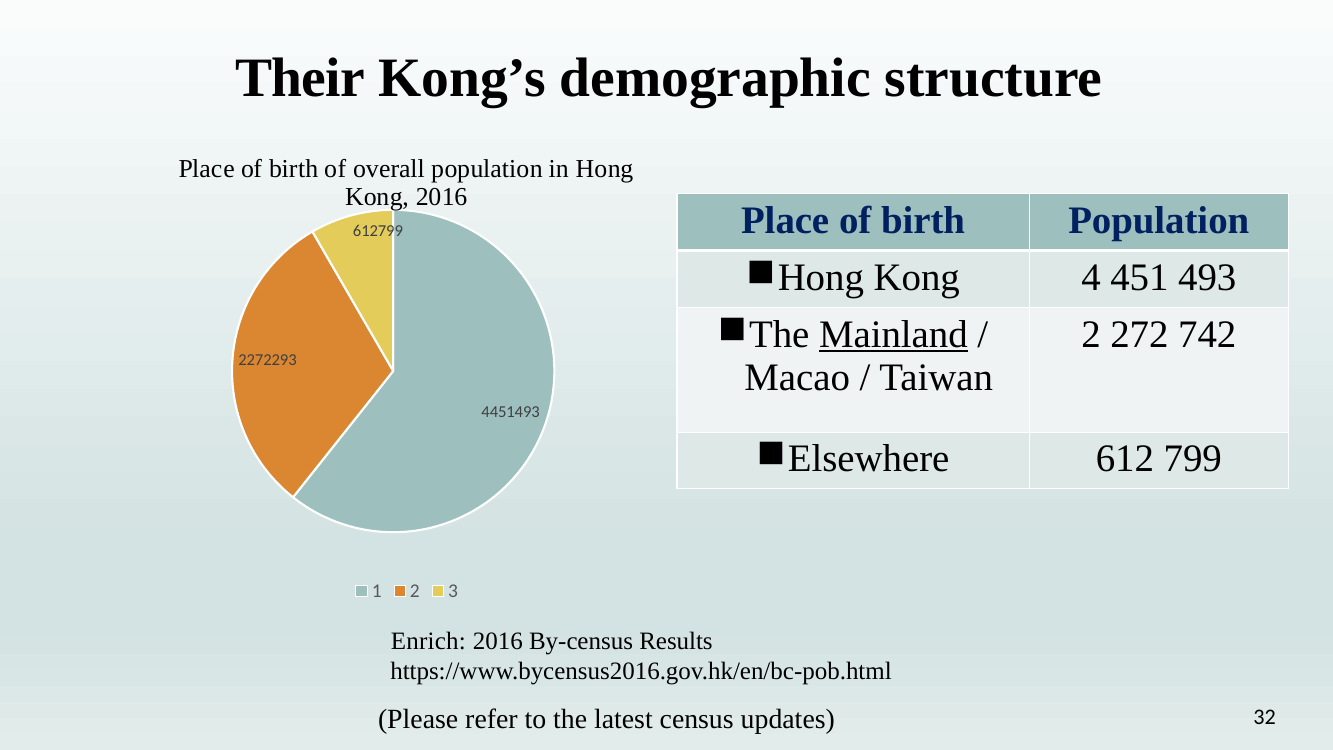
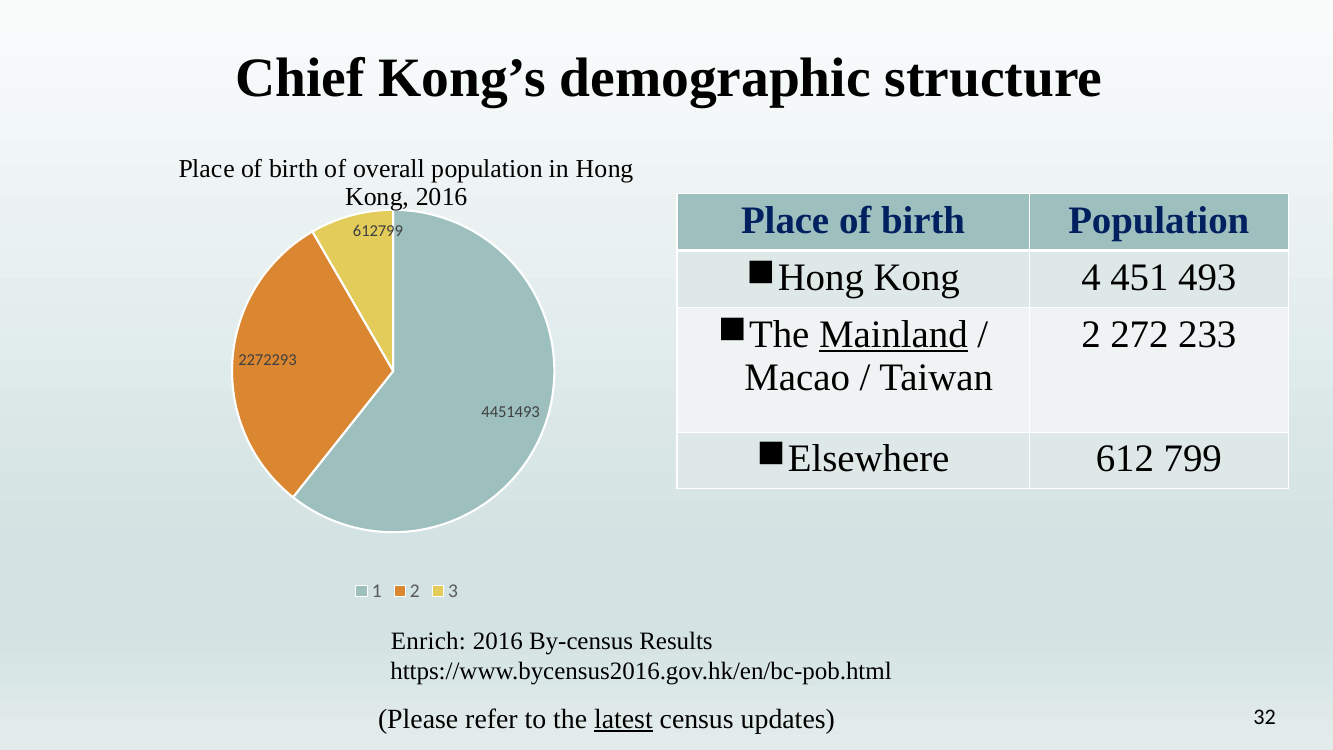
Their: Their -> Chief
742: 742 -> 233
latest underline: none -> present
